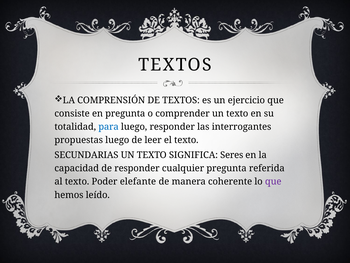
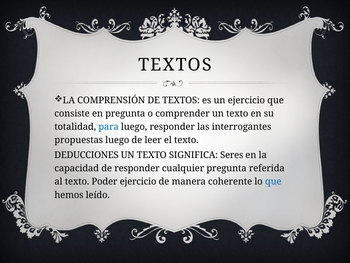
SECUNDARIAS: SECUNDARIAS -> DEDUCCIONES
Poder elefante: elefante -> ejercicio
que at (273, 181) colour: purple -> blue
